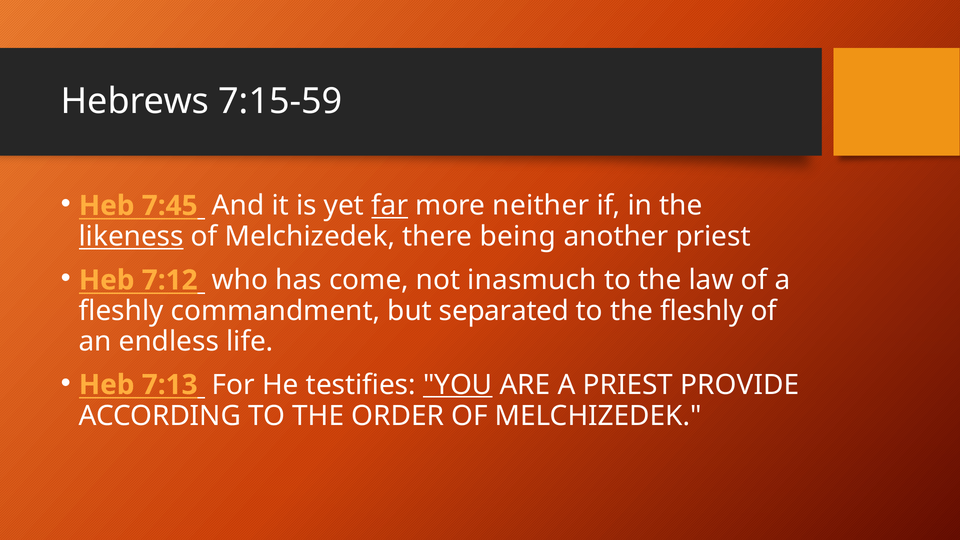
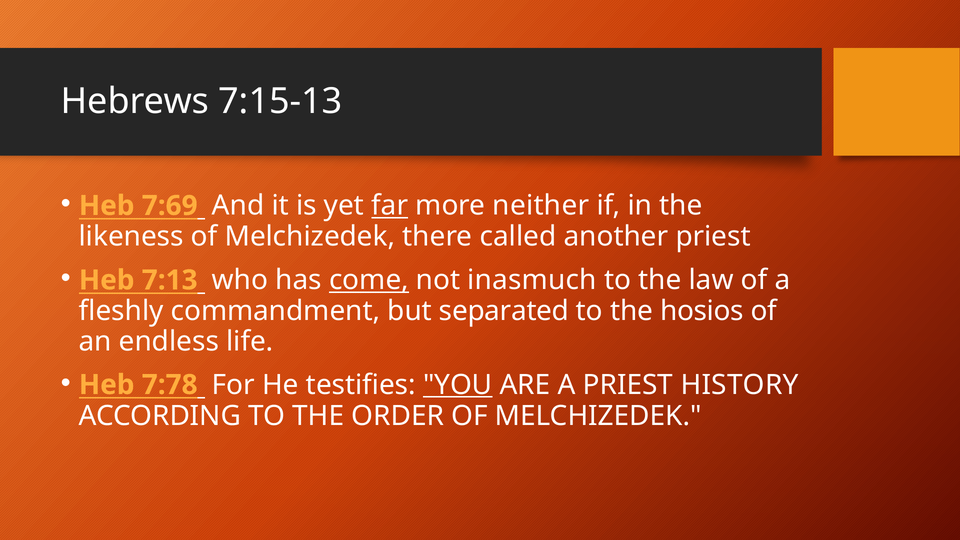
7:15-59: 7:15-59 -> 7:15-13
7:45: 7:45 -> 7:69
likeness underline: present -> none
being: being -> called
7:12: 7:12 -> 7:13
come underline: none -> present
the fleshly: fleshly -> hosios
7:13: 7:13 -> 7:78
PROVIDE: PROVIDE -> HISTORY
